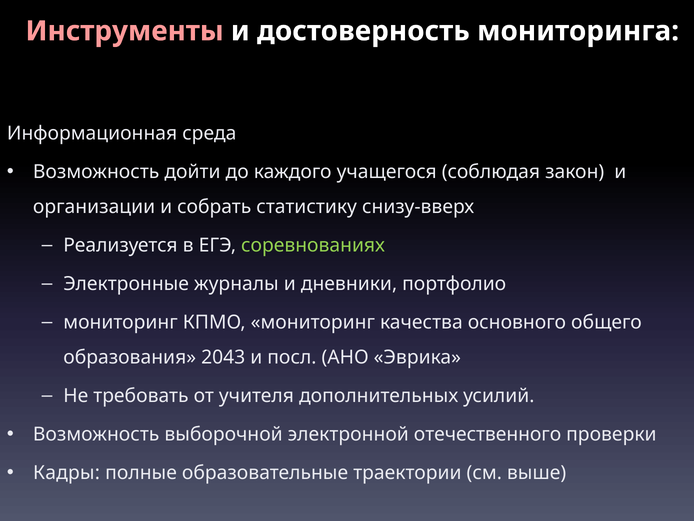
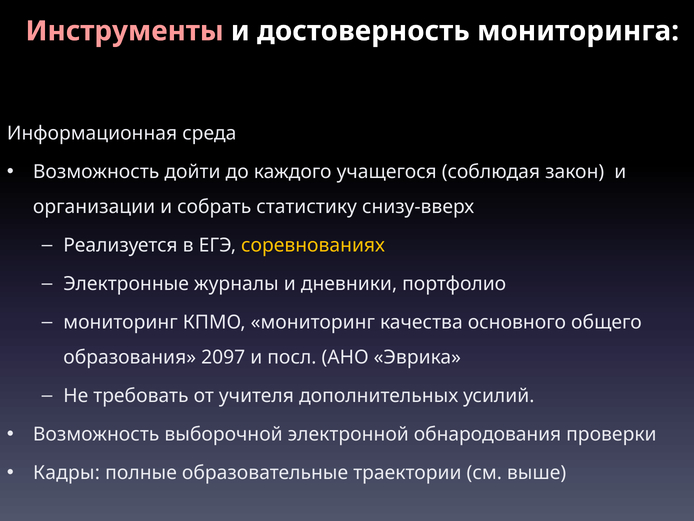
соревнованиях colour: light green -> yellow
2043: 2043 -> 2097
отечественного: отечественного -> обнародования
